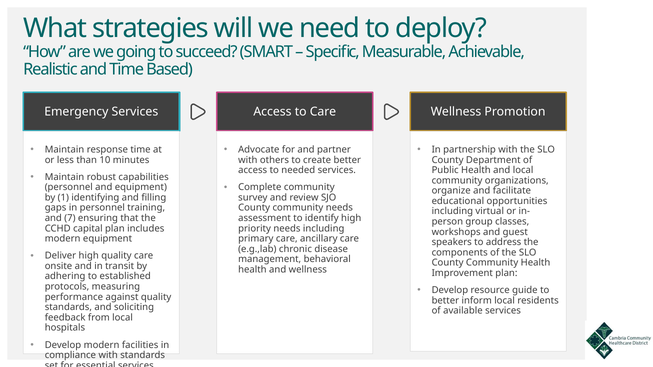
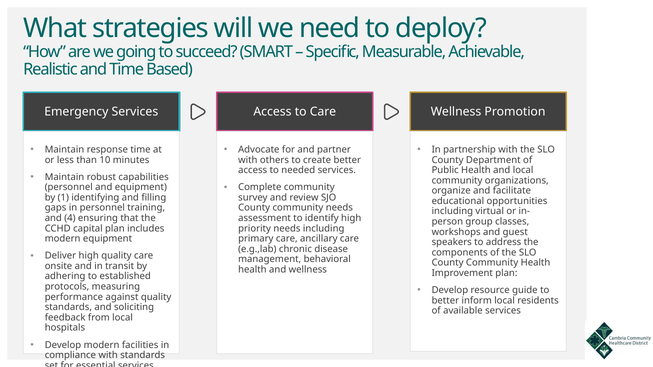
7: 7 -> 4
